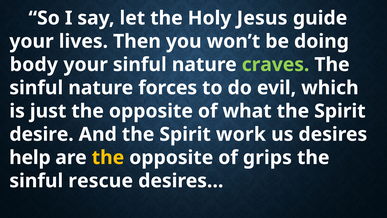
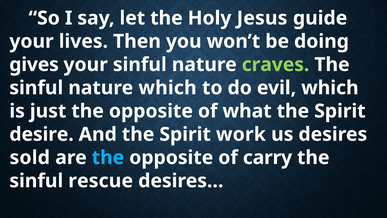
body: body -> gives
nature forces: forces -> which
help: help -> sold
the at (108, 157) colour: yellow -> light blue
grips: grips -> carry
